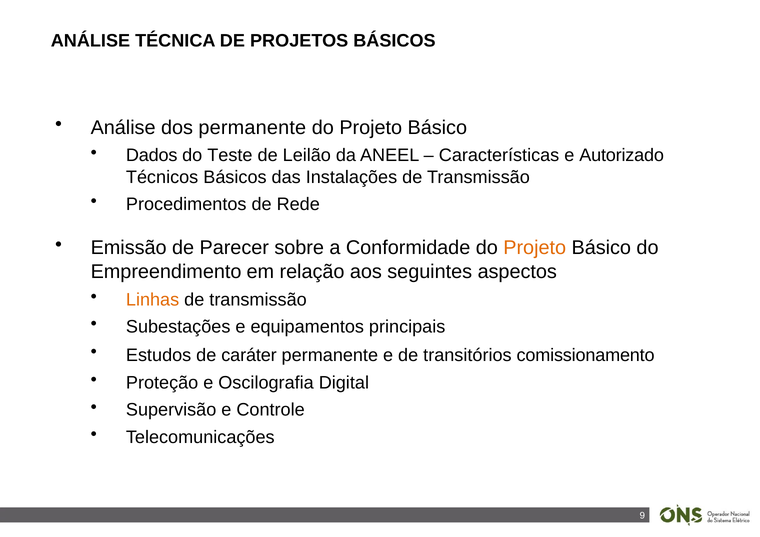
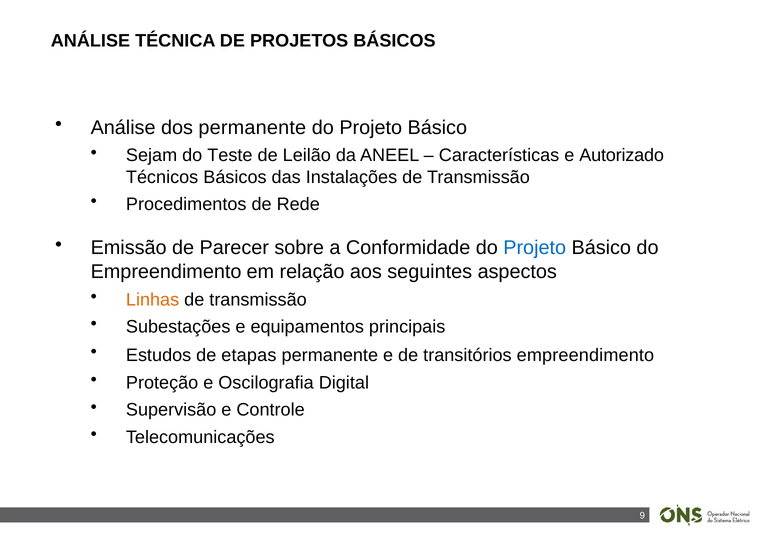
Dados: Dados -> Sejam
Projeto at (535, 248) colour: orange -> blue
caráter: caráter -> etapas
transitórios comissionamento: comissionamento -> empreendimento
